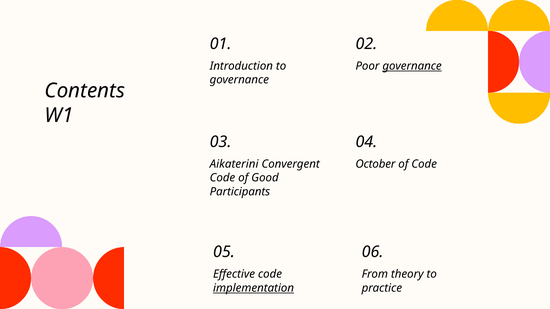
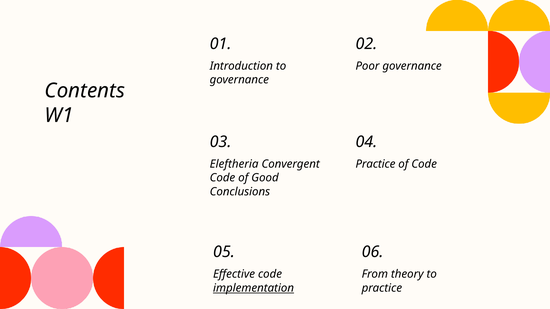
governance at (412, 66) underline: present -> none
Aikaterini: Aikaterini -> Eleftheria
October at (375, 164): October -> Practice
Participants: Participants -> Conclusions
